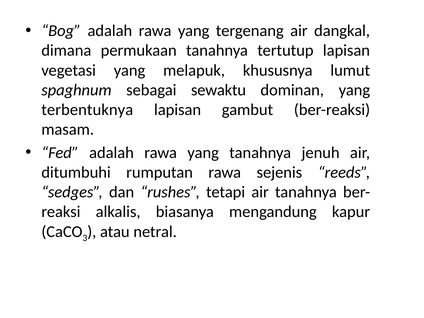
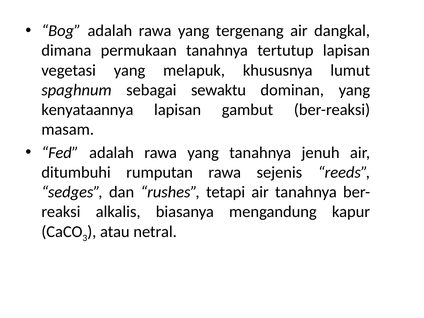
terbentuknya: terbentuknya -> kenyataannya
